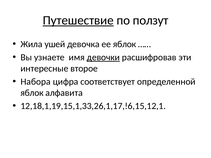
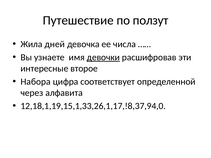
Путешествие underline: present -> none
ушей: ушей -> дней
ее яблок: яблок -> числа
яблок at (32, 93): яблок -> через
12,18,1,19,15,1,33,26,1,17,!6,15,12,1: 12,18,1,19,15,1,33,26,1,17,!6,15,12,1 -> 12,18,1,19,15,1,33,26,1,17,!8,37,94,0
